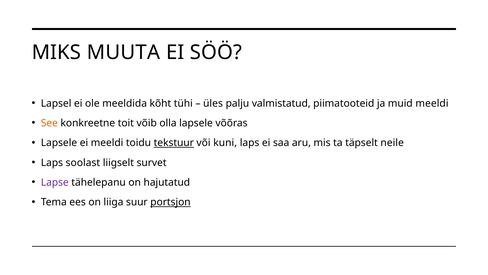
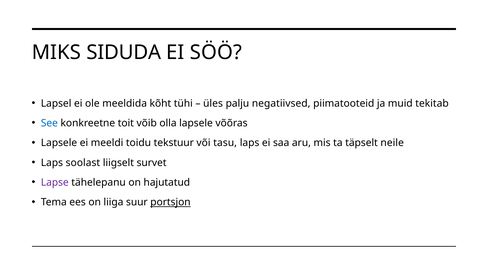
MUUTA: MUUTA -> SIDUDA
valmistatud: valmistatud -> negatiivsed
muid meeldi: meeldi -> tekitab
See colour: orange -> blue
tekstuur underline: present -> none
kuni: kuni -> tasu
